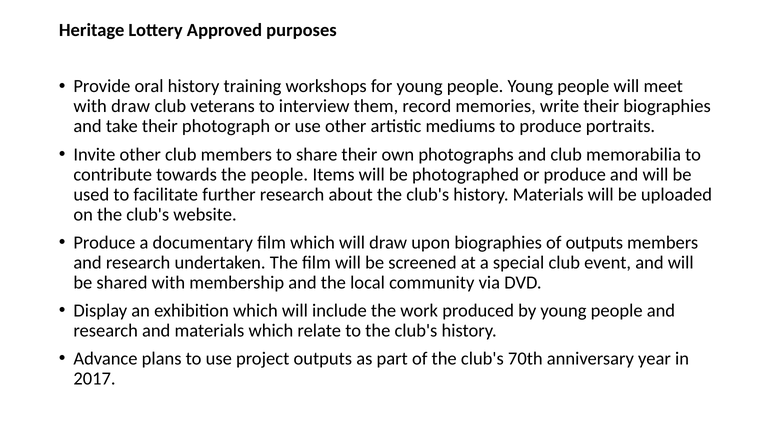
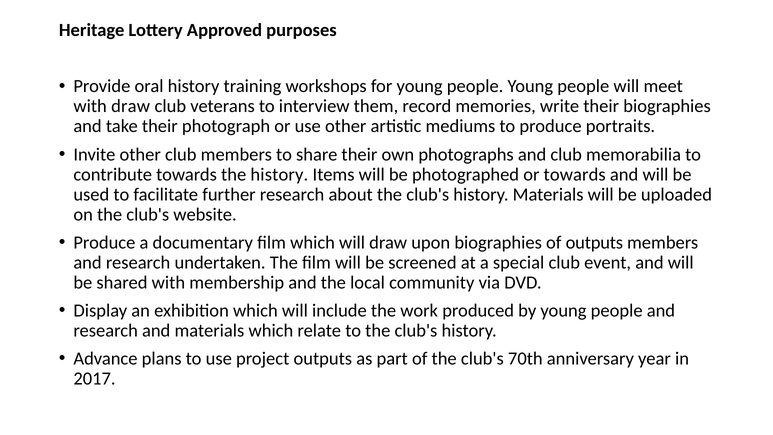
the people: people -> history
or produce: produce -> towards
